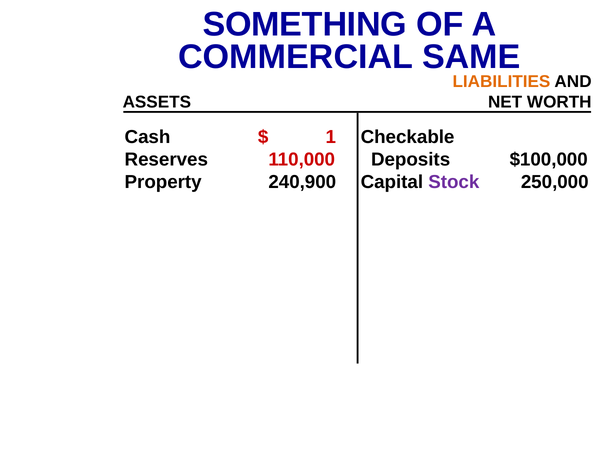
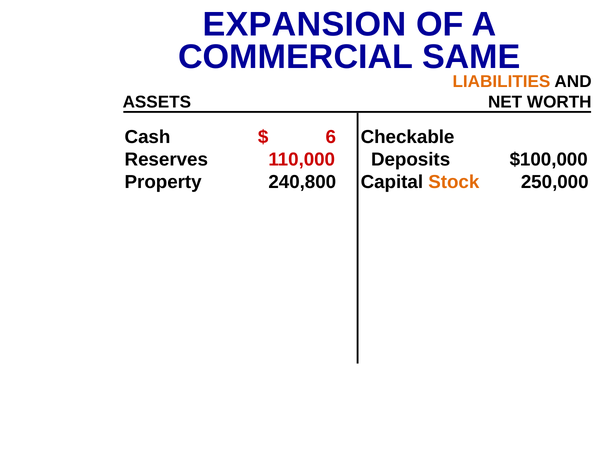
SOMETHING: SOMETHING -> EXPANSION
1: 1 -> 6
240,900: 240,900 -> 240,800
Stock colour: purple -> orange
